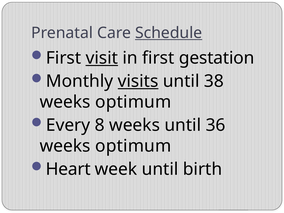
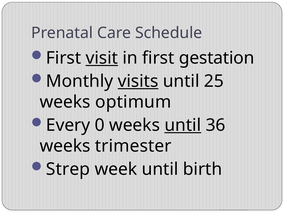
Schedule underline: present -> none
38: 38 -> 25
8: 8 -> 0
until at (183, 125) underline: none -> present
optimum at (133, 146): optimum -> trimester
Heart: Heart -> Strep
